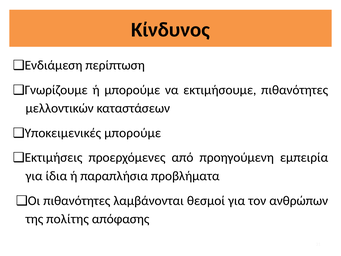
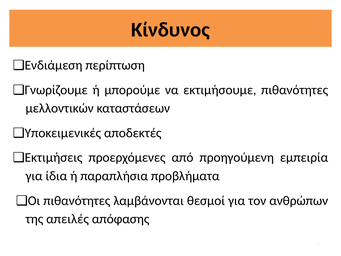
❑Υποκειμενικές μπορούμε: μπορούμε -> αποδεκτές
πολίτης: πολίτης -> απειλές
